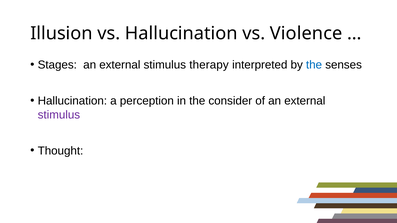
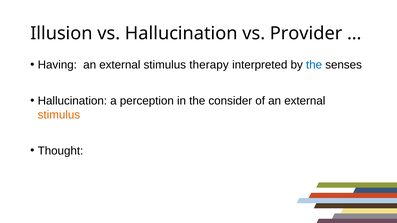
Violence: Violence -> Provider
Stages: Stages -> Having
stimulus at (59, 115) colour: purple -> orange
